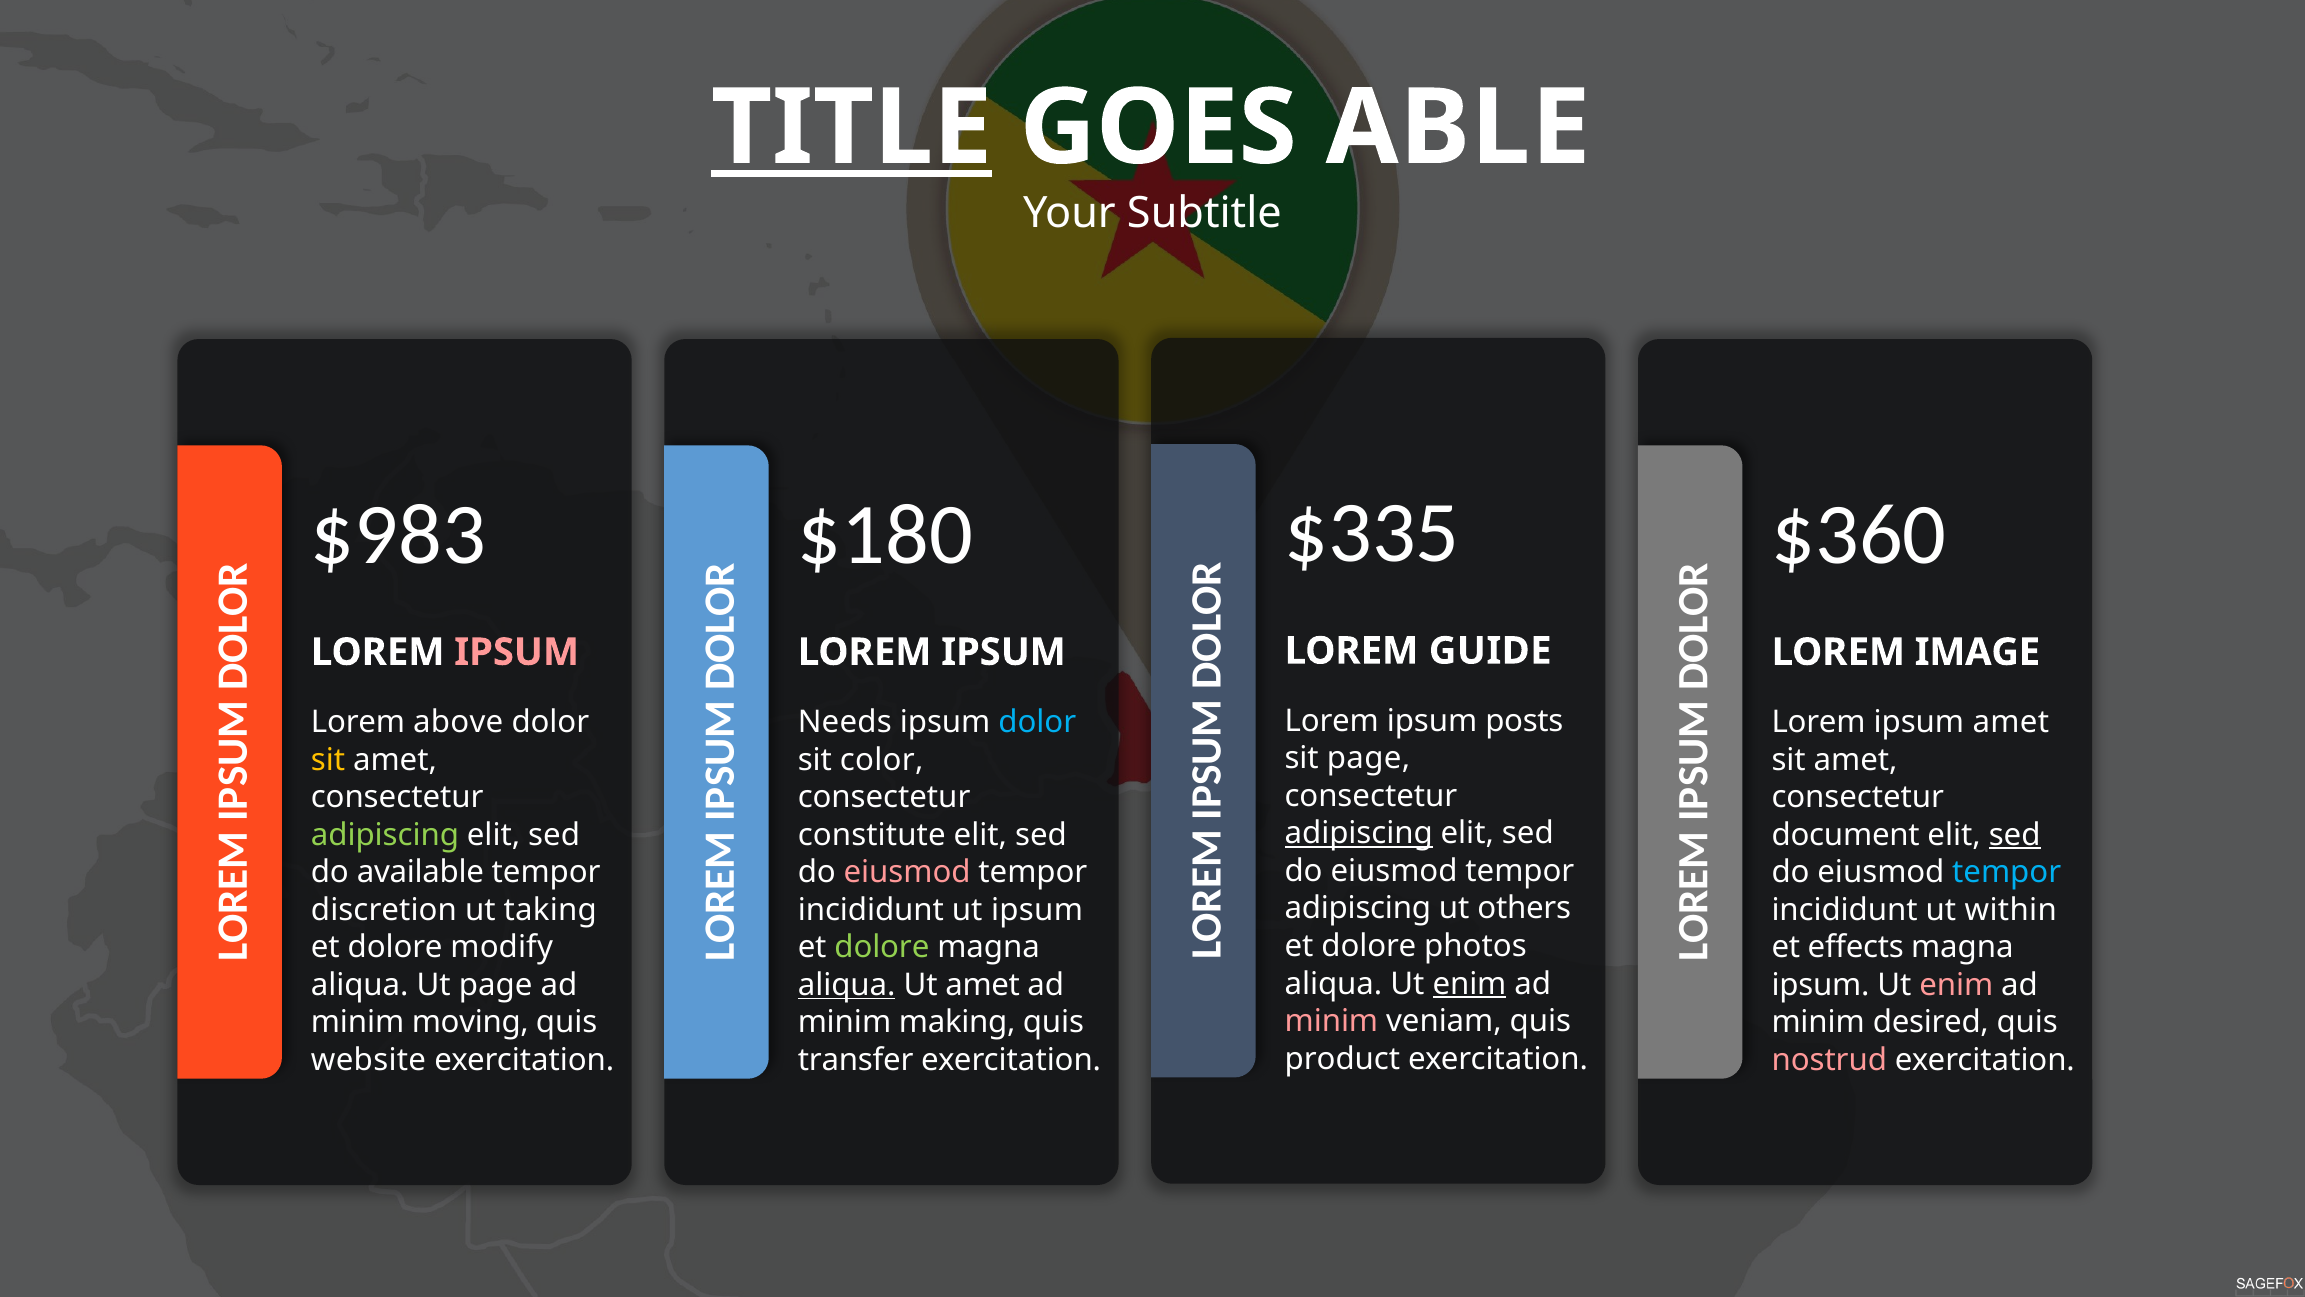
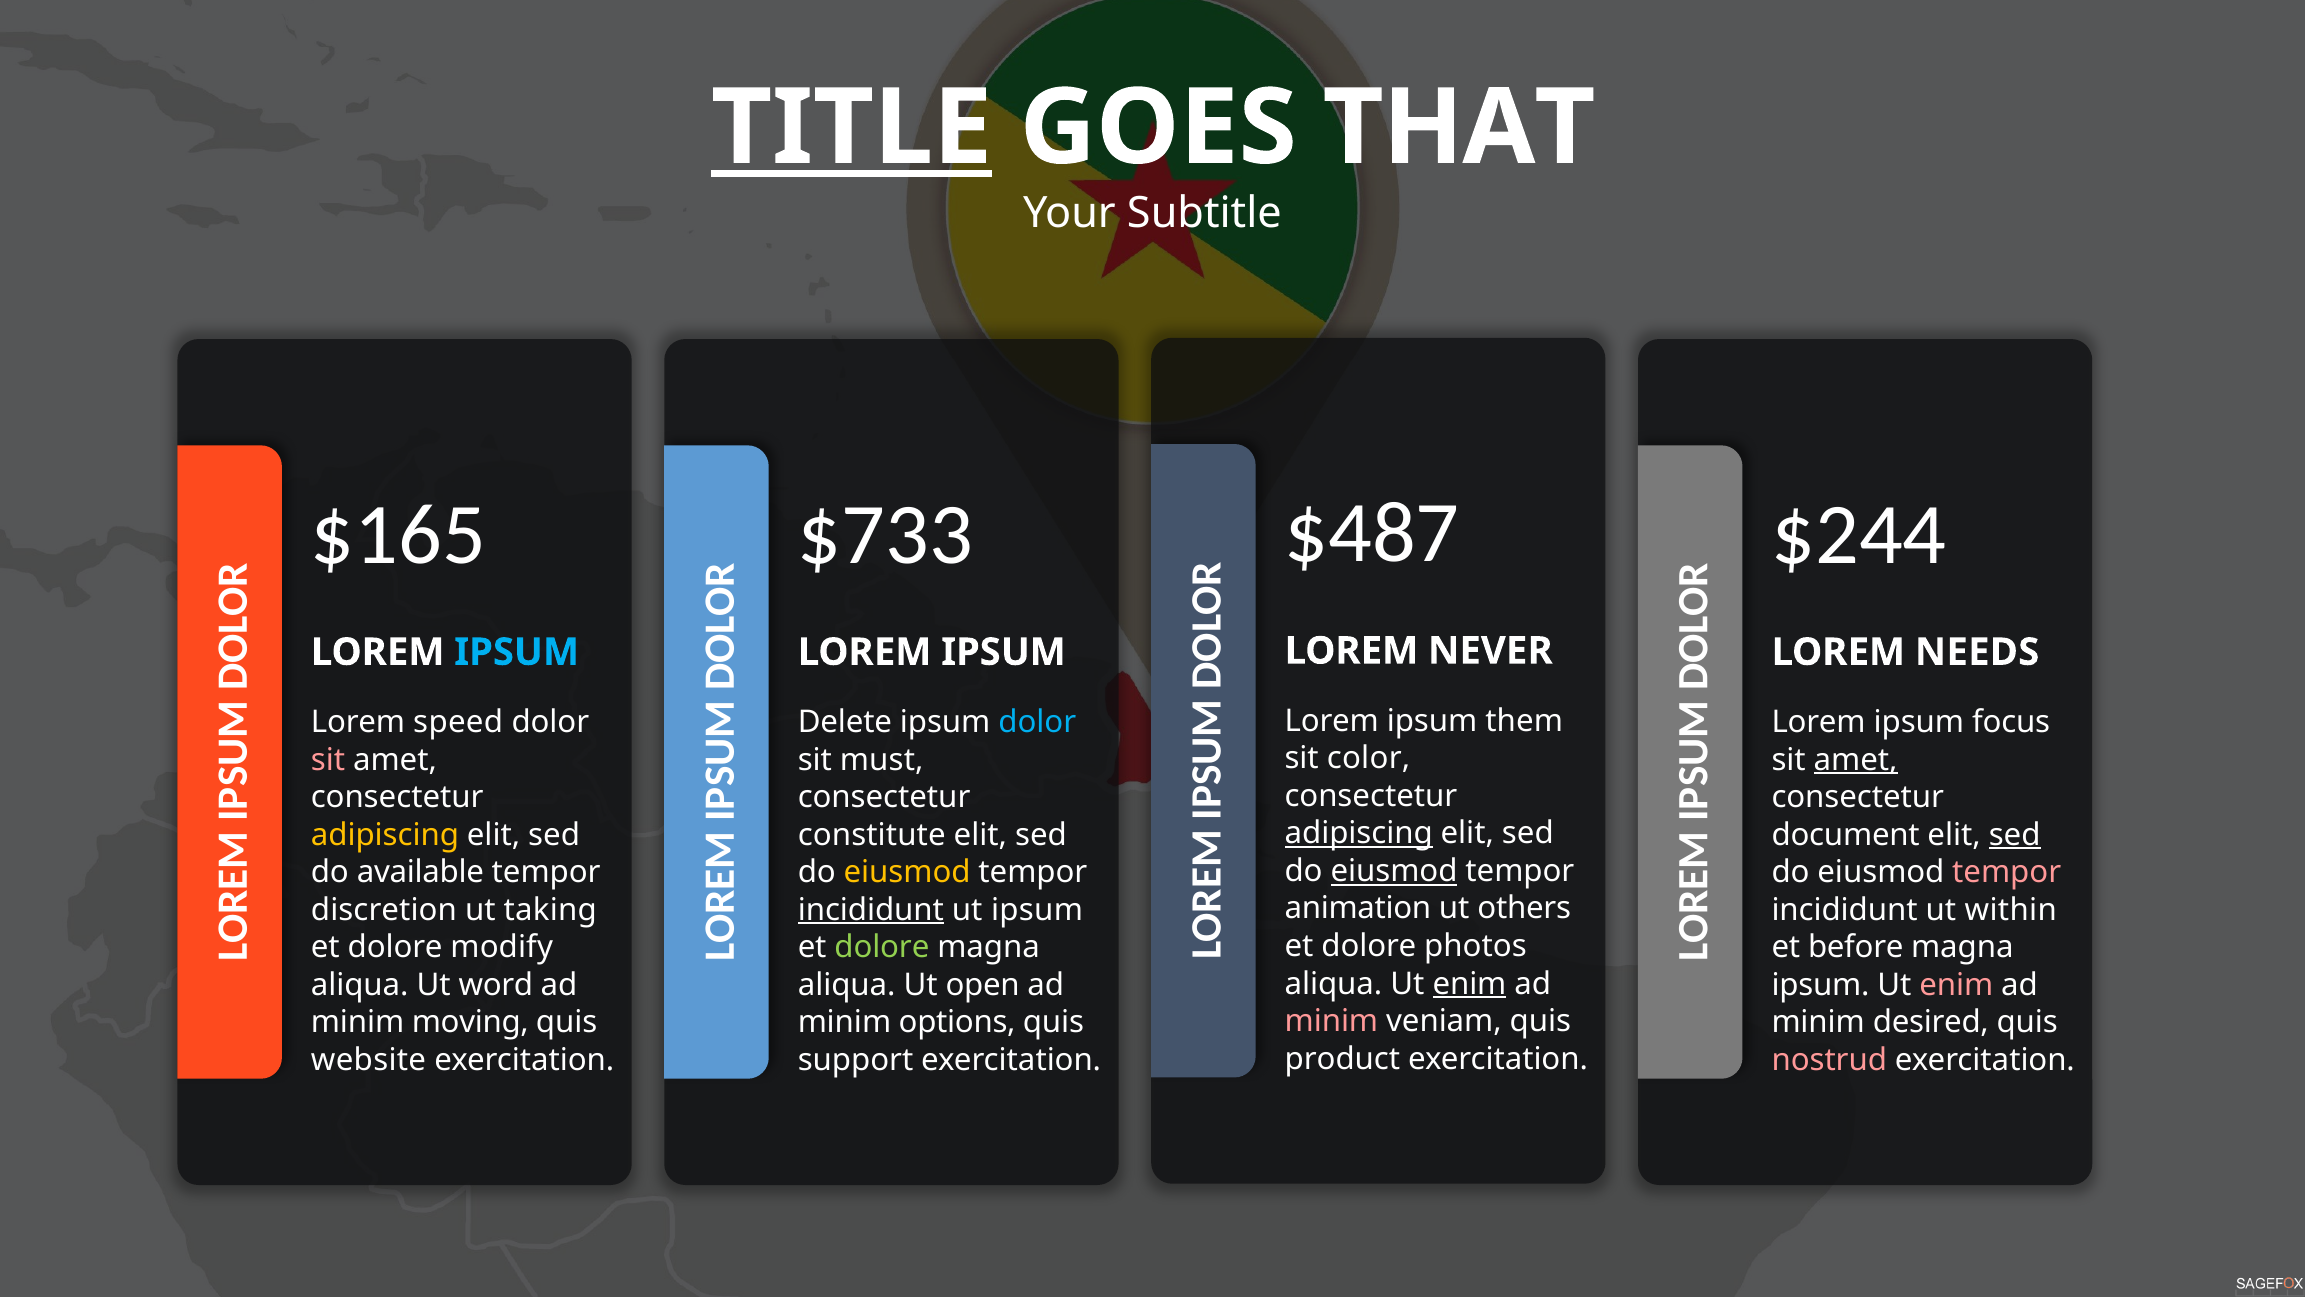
ABLE: ABLE -> THAT
$335: $335 -> $487
$983: $983 -> $165
$180: $180 -> $733
$360: $360 -> $244
GUIDE: GUIDE -> NEVER
IPSUM at (517, 652) colour: pink -> light blue
IMAGE: IMAGE -> NEEDS
posts: posts -> them
above: above -> speed
Needs: Needs -> Delete
ipsum amet: amet -> focus
sit page: page -> color
sit at (328, 760) colour: yellow -> pink
color: color -> must
amet at (1856, 760) underline: none -> present
adipiscing at (385, 835) colour: light green -> yellow
eiusmod at (1394, 871) underline: none -> present
eiusmod at (907, 872) colour: pink -> yellow
tempor at (2007, 872) colour: light blue -> pink
adipiscing at (1358, 908): adipiscing -> animation
incididunt at (871, 910) underline: none -> present
effects: effects -> before
Ut page: page -> word
aliqua at (847, 985) underline: present -> none
Ut amet: amet -> open
making: making -> options
transfer: transfer -> support
